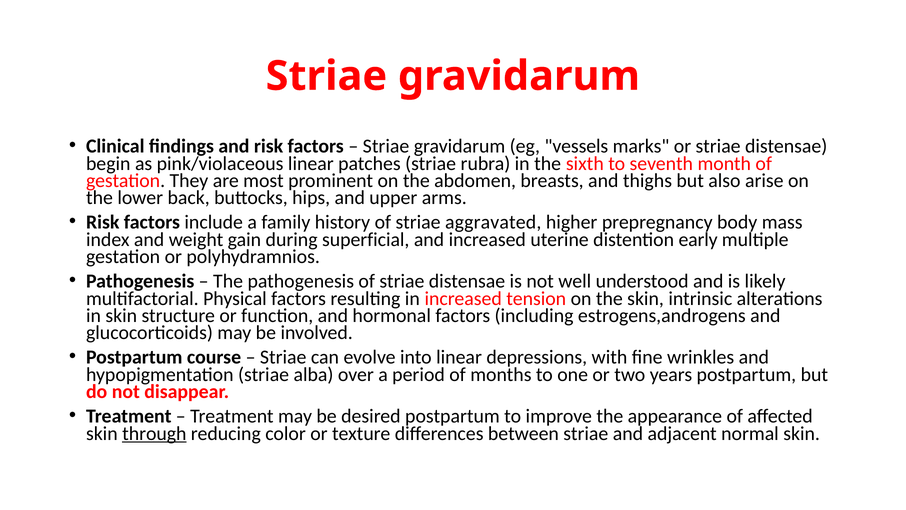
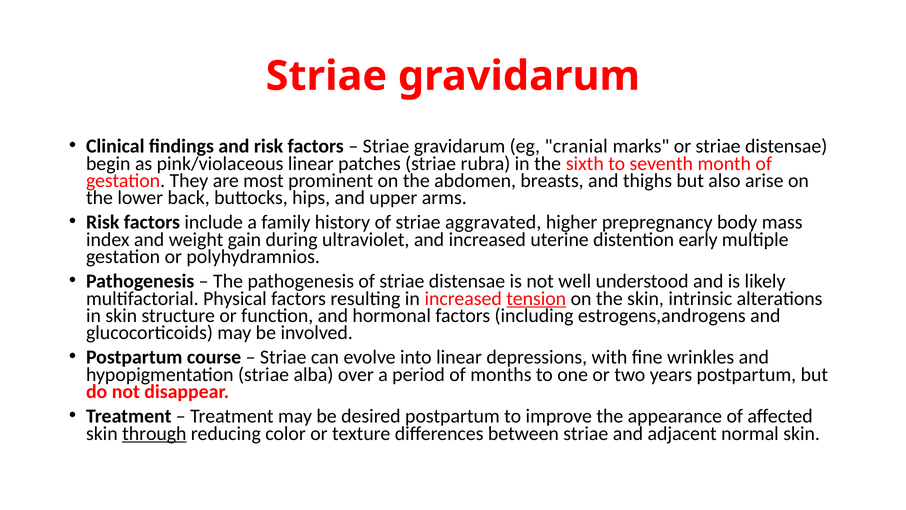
vessels: vessels -> cranial
superficial: superficial -> ultraviolet
tension underline: none -> present
